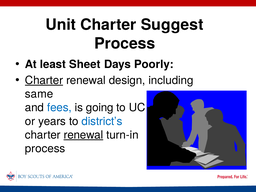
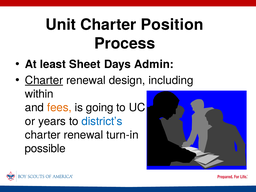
Suggest: Suggest -> Position
Poorly: Poorly -> Admin
same: same -> within
fees colour: blue -> orange
renewal at (83, 135) underline: present -> none
process at (45, 149): process -> possible
